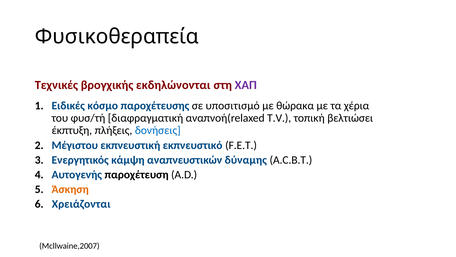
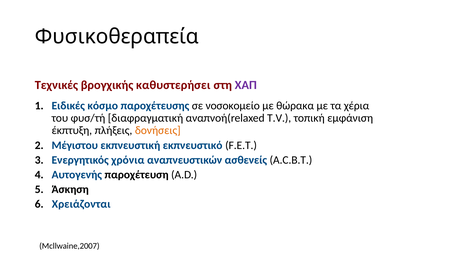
εκδηλώνονται: εκδηλώνονται -> καθυστερήσει
υποσιτισμό: υποσιτισμό -> νοσοκομείο
βελτιώσει: βελτιώσει -> εμφάνιση
δονήσεις colour: blue -> orange
κάμψη: κάμψη -> χρόνια
δύναμης: δύναμης -> ασθενείς
Άσκηση colour: orange -> black
